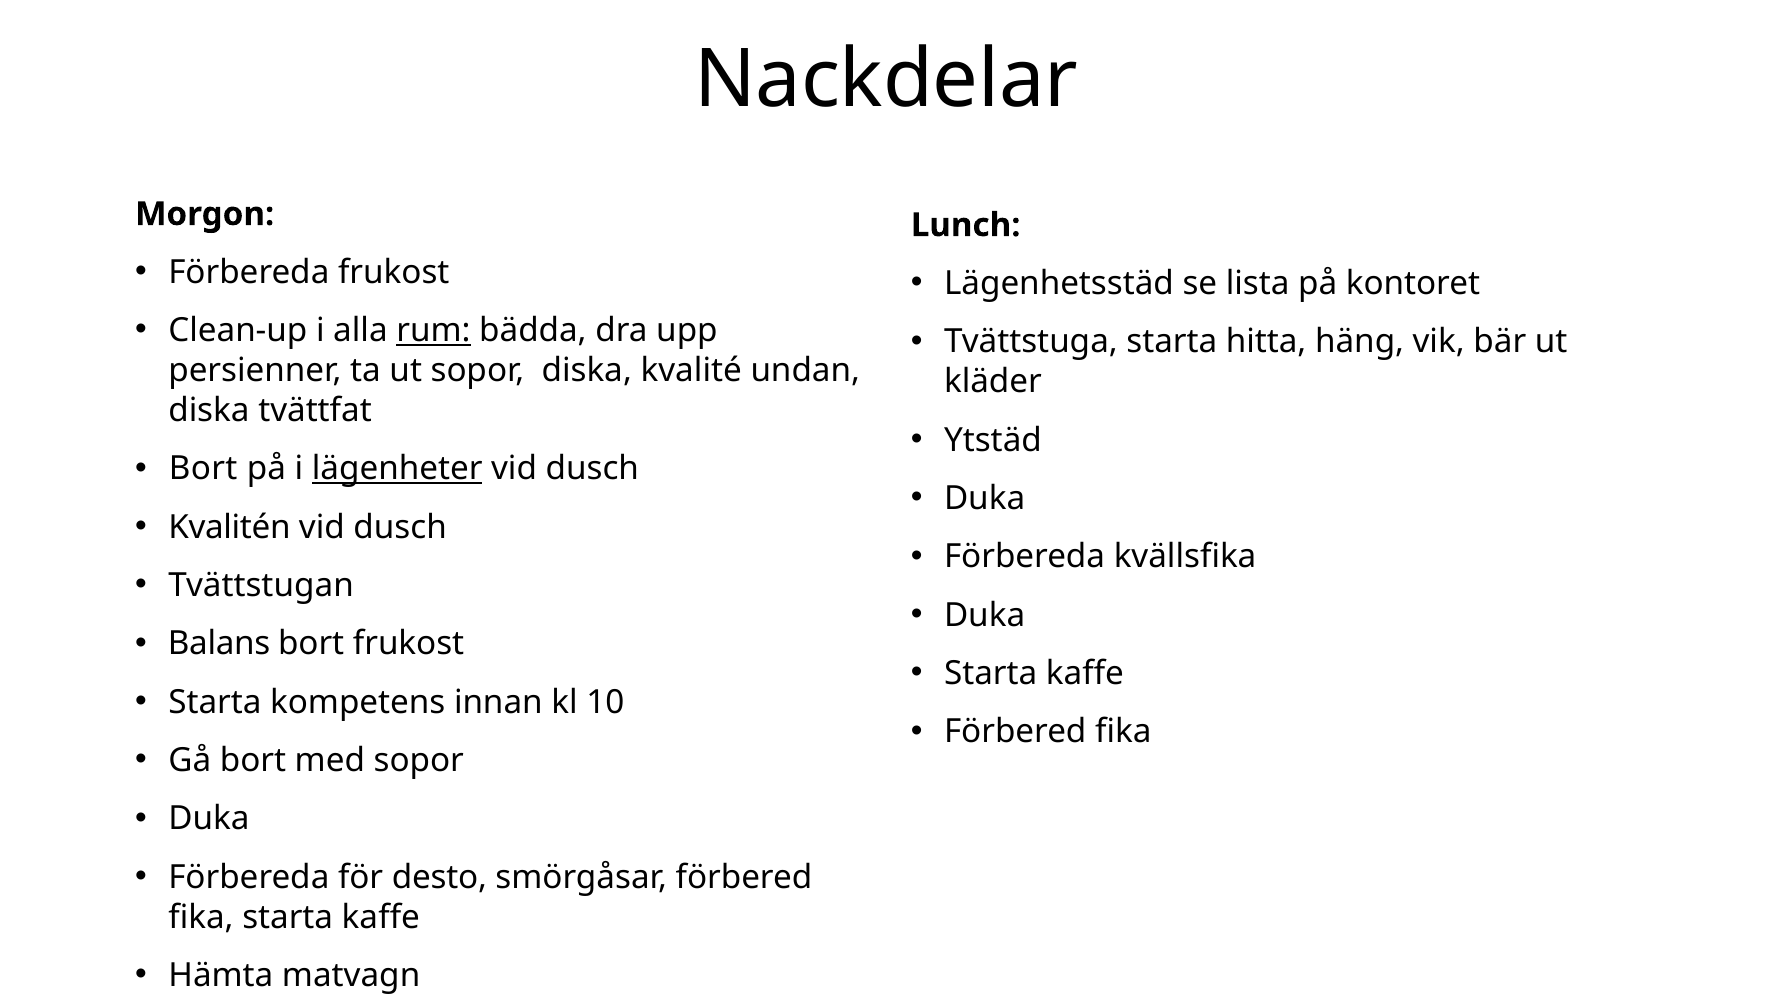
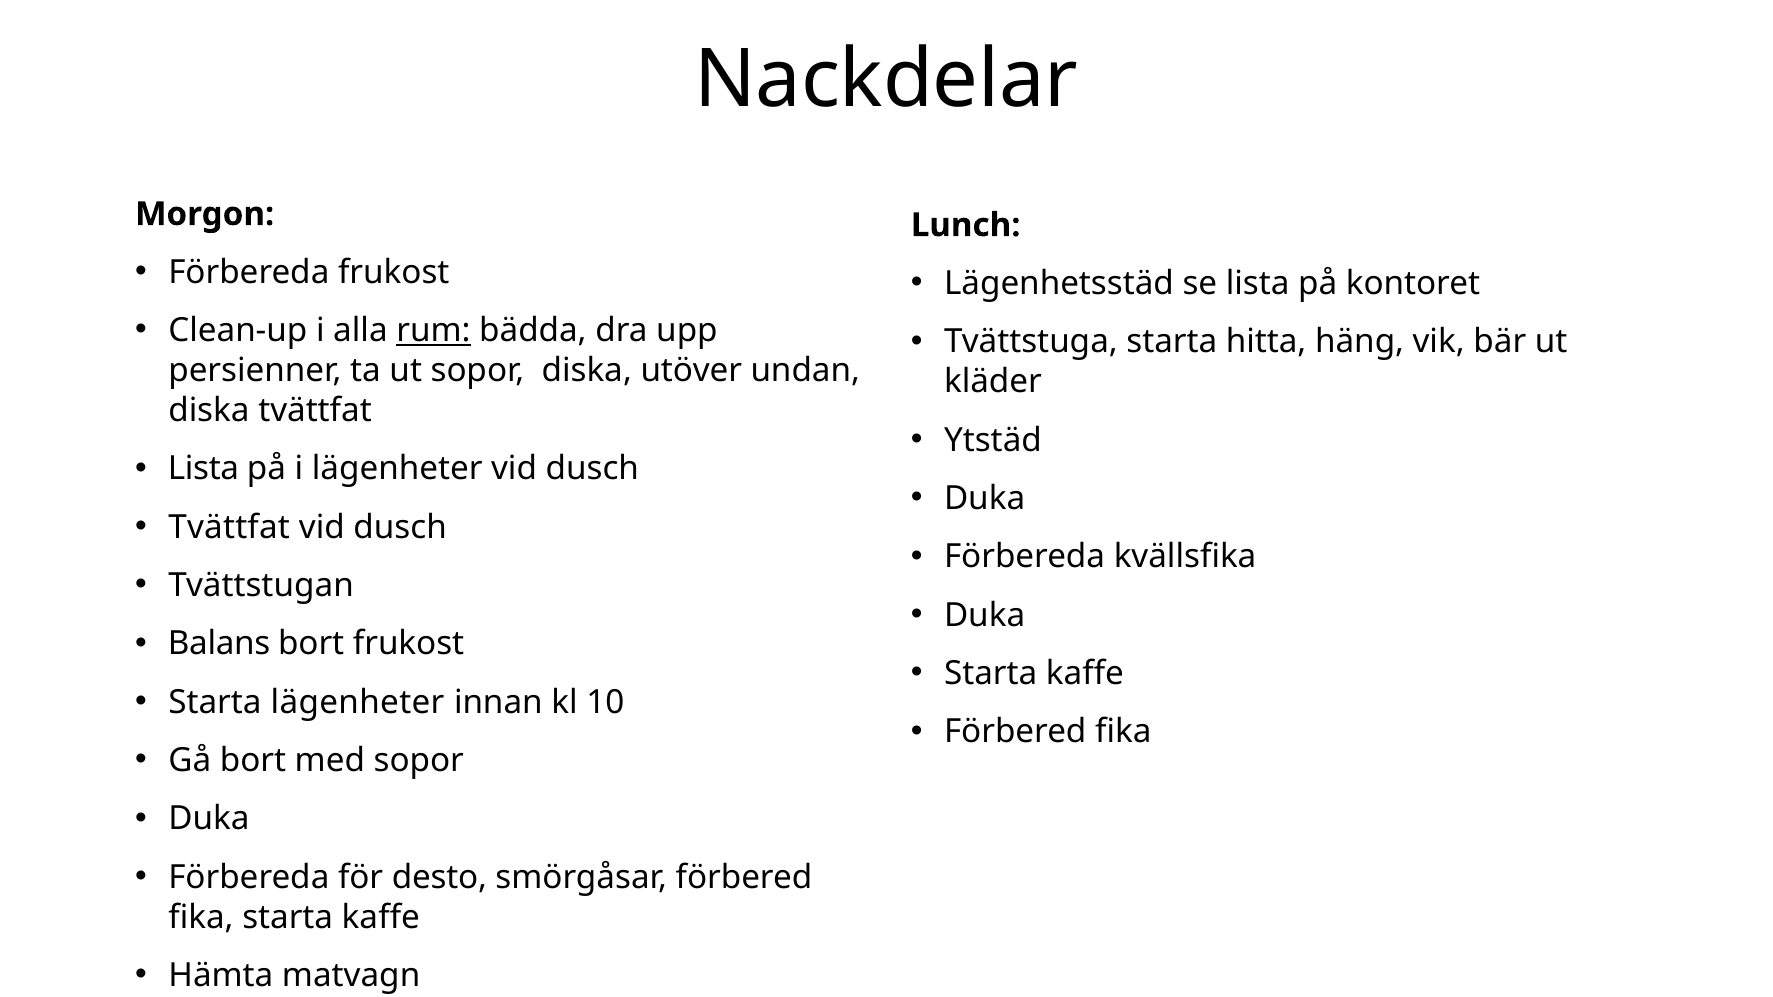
kvalité: kvalité -> utöver
Bort at (203, 469): Bort -> Lista
lägenheter at (397, 469) underline: present -> none
Kvalitén at (229, 527): Kvalitén -> Tvättfat
Starta kompetens: kompetens -> lägenheter
